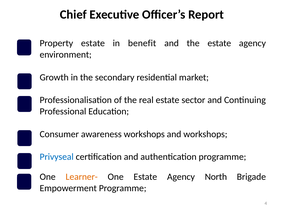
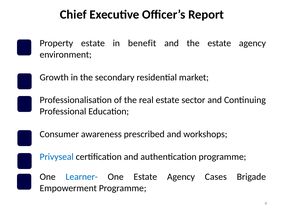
awareness workshops: workshops -> prescribed
Learner- colour: orange -> blue
North: North -> Cases
